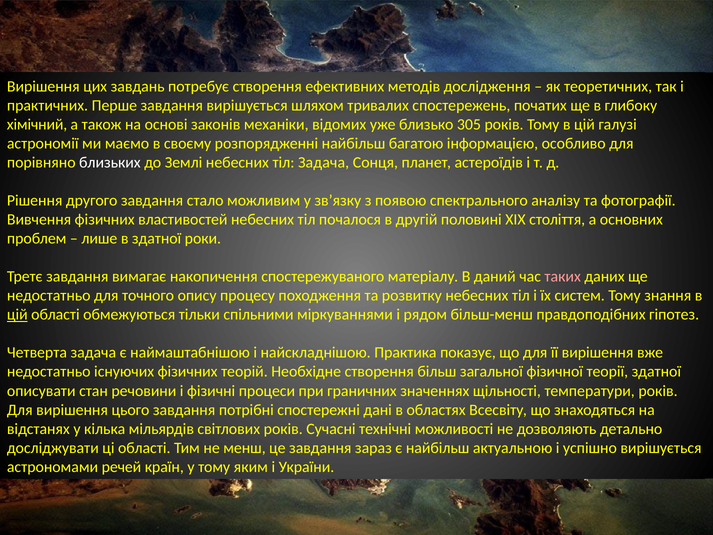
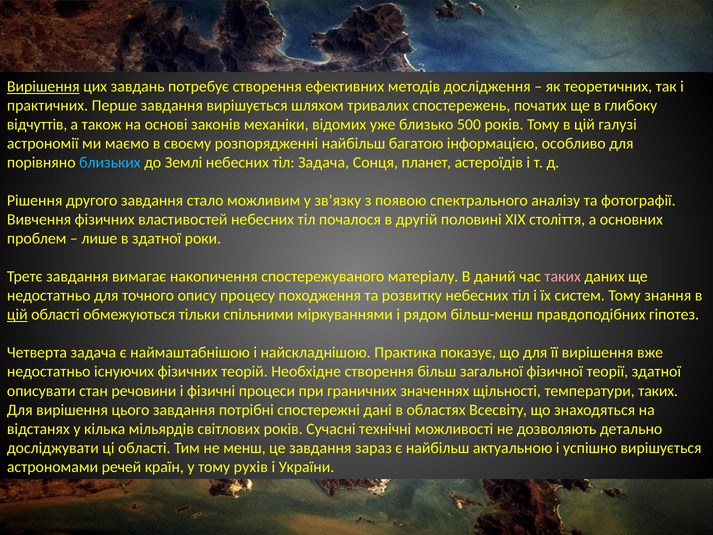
Вирішення at (43, 87) underline: none -> present
хімічний: хімічний -> відчуттів
305: 305 -> 500
близьких colour: white -> light blue
температури років: років -> таких
яким: яким -> рухів
